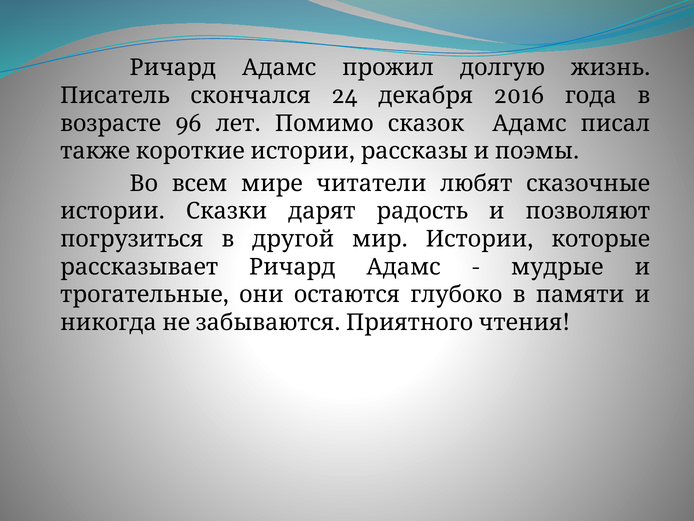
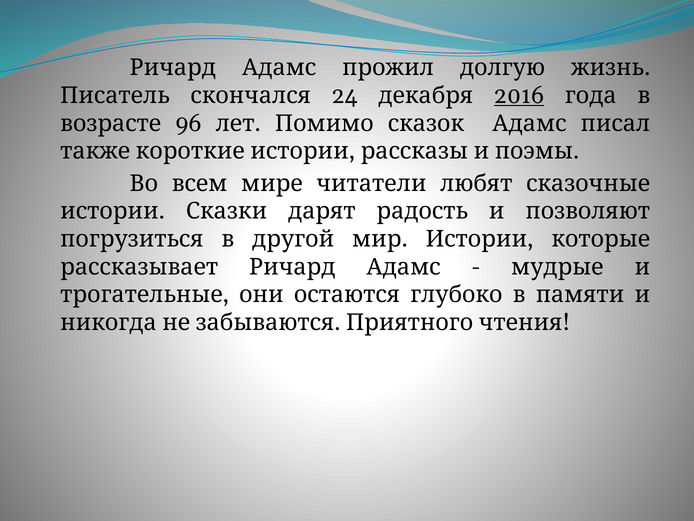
2016 underline: none -> present
